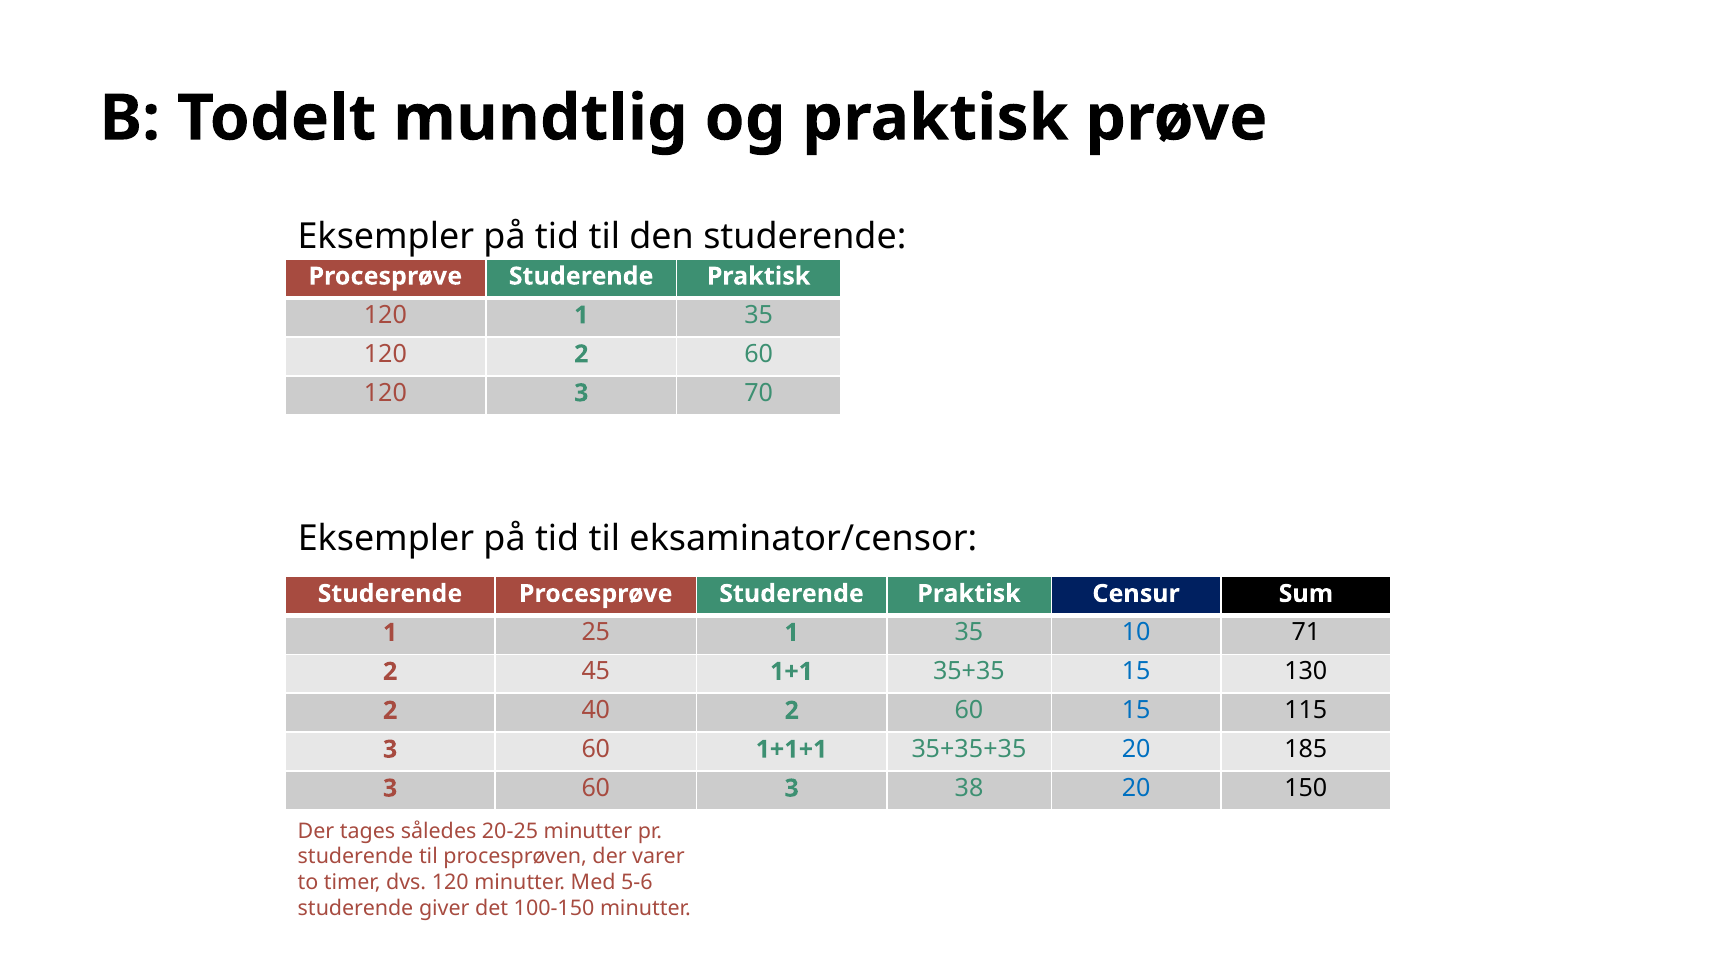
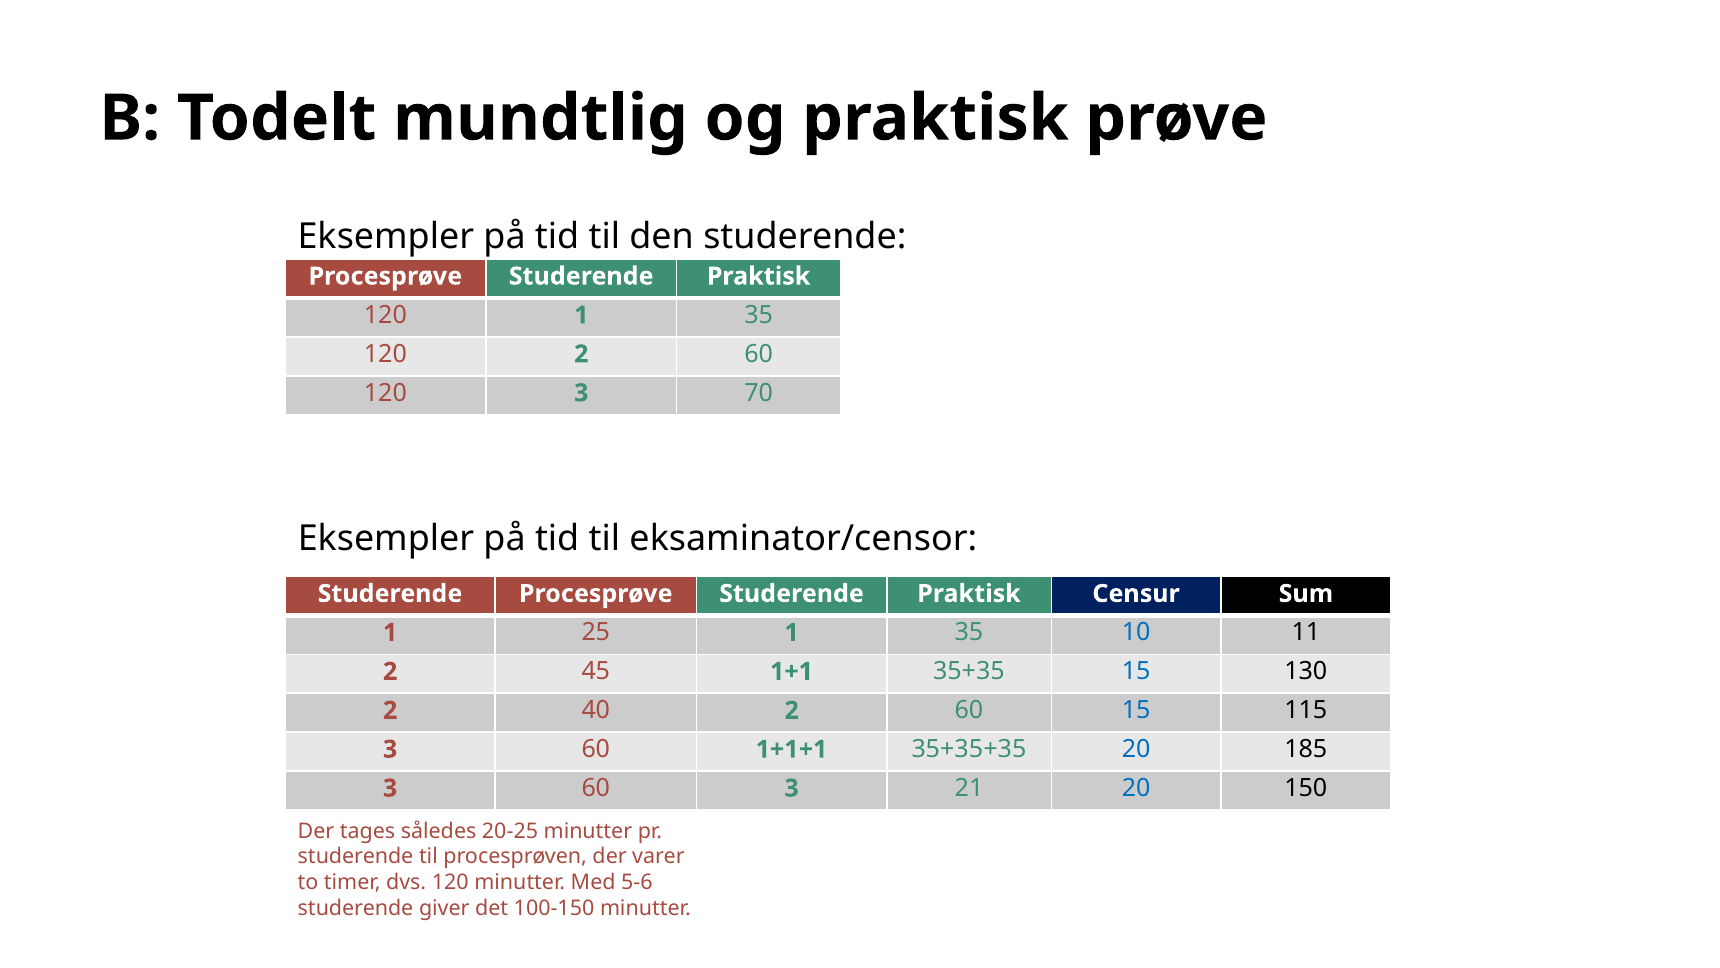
71: 71 -> 11
38: 38 -> 21
